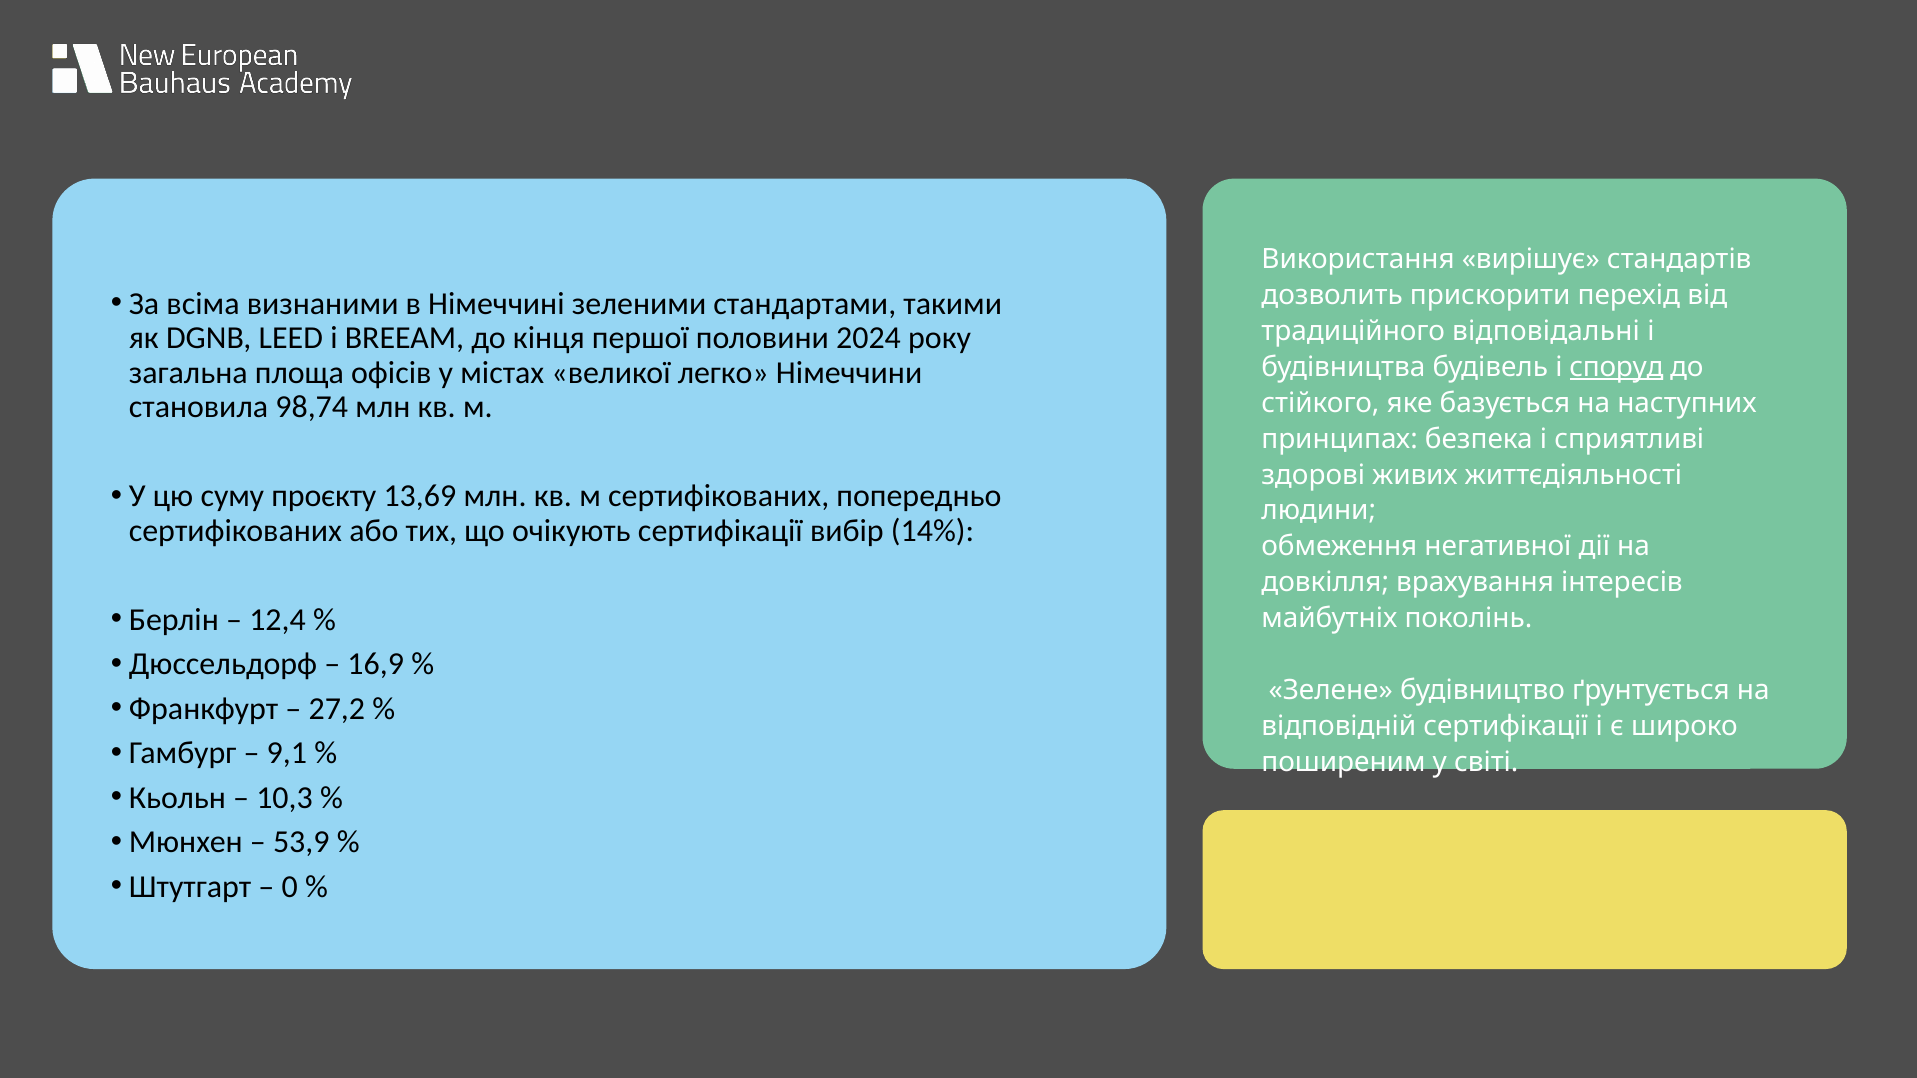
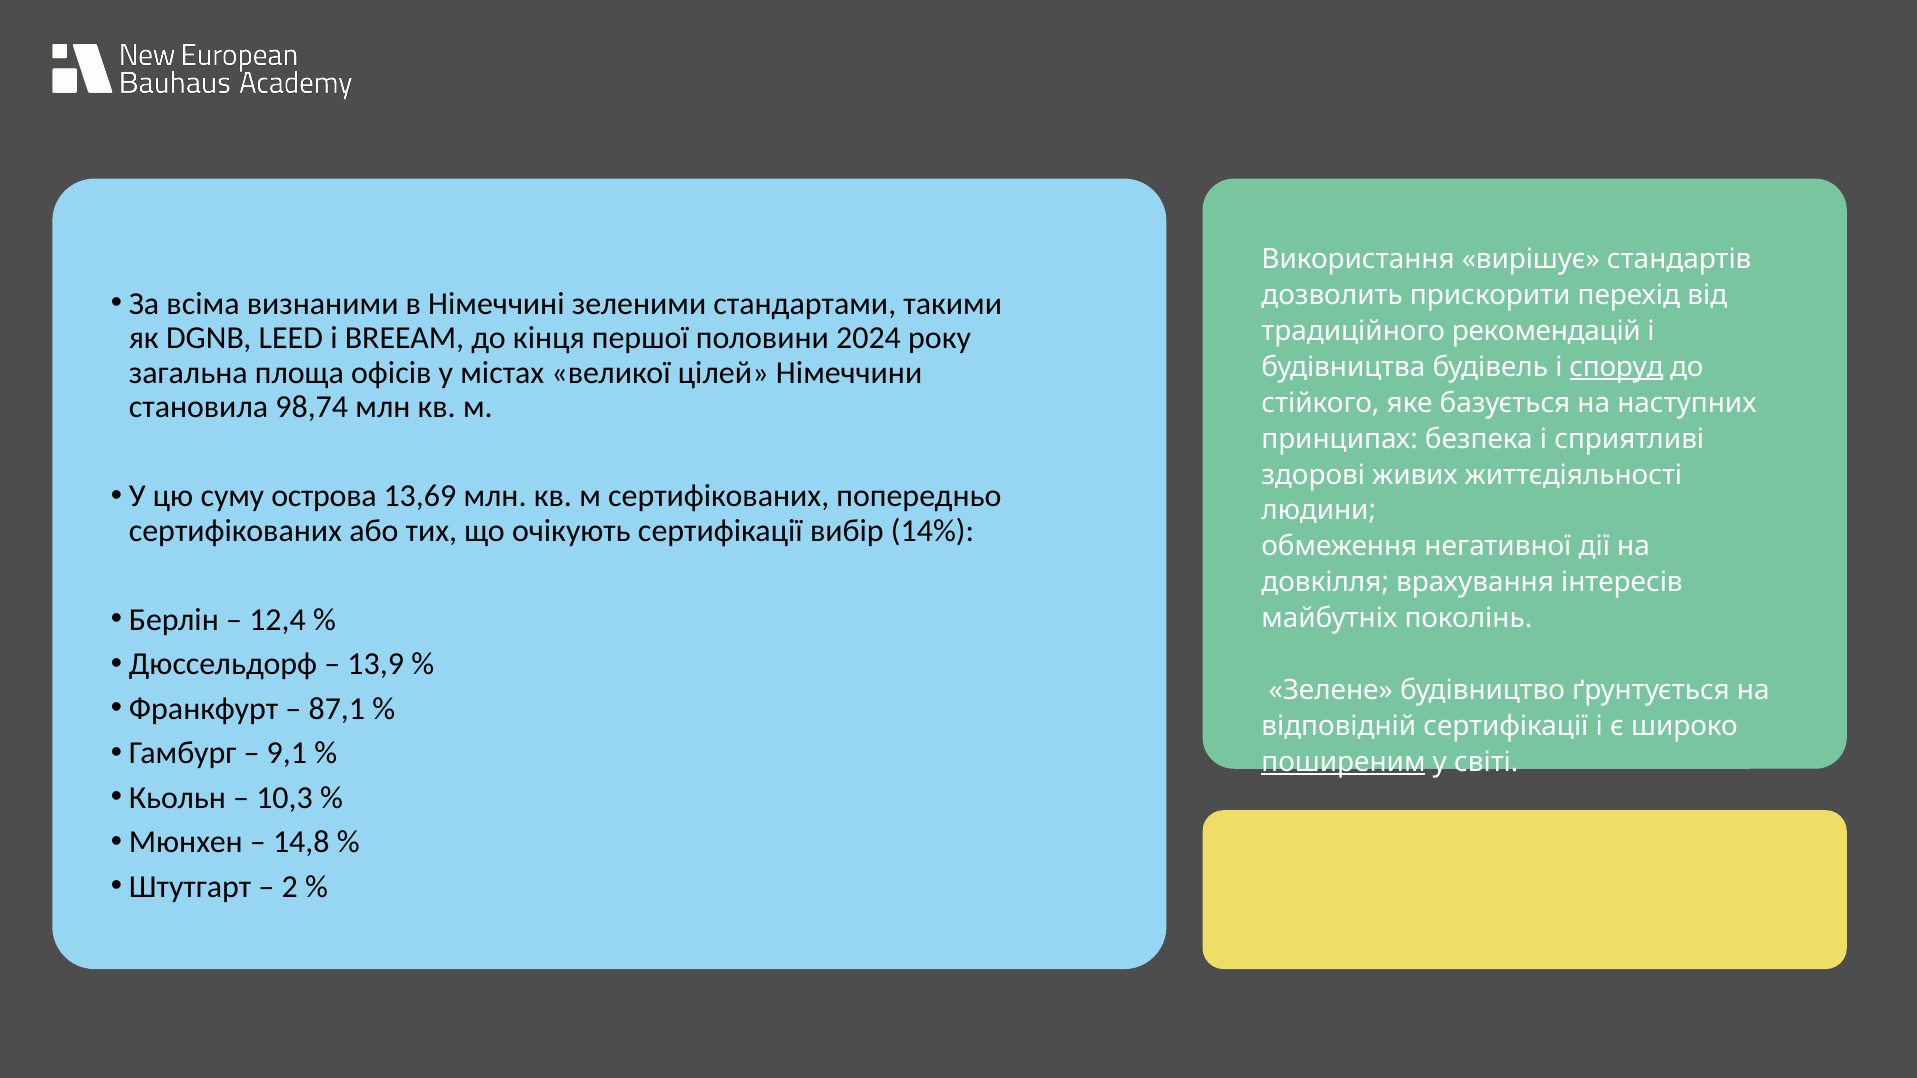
відповідальні: відповідальні -> рекомендацій
легко: легко -> цілей
проєкту: проєкту -> острова
16,9: 16,9 -> 13,9
27,2: 27,2 -> 87,1
поширеним underline: none -> present
53,9: 53,9 -> 14,8
0: 0 -> 2
